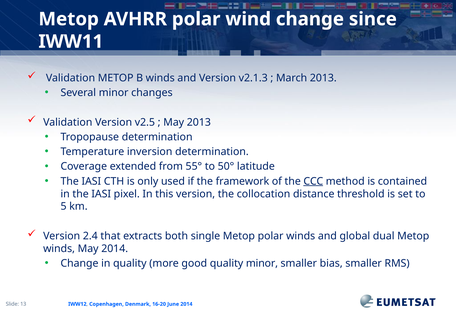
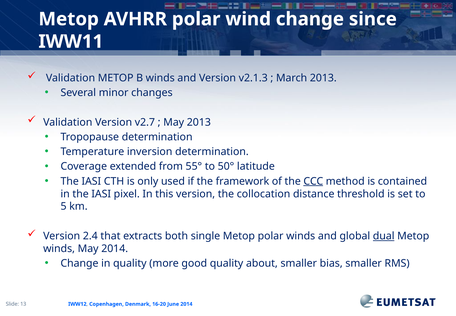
v2.5: v2.5 -> v2.7
dual underline: none -> present
quality minor: minor -> about
